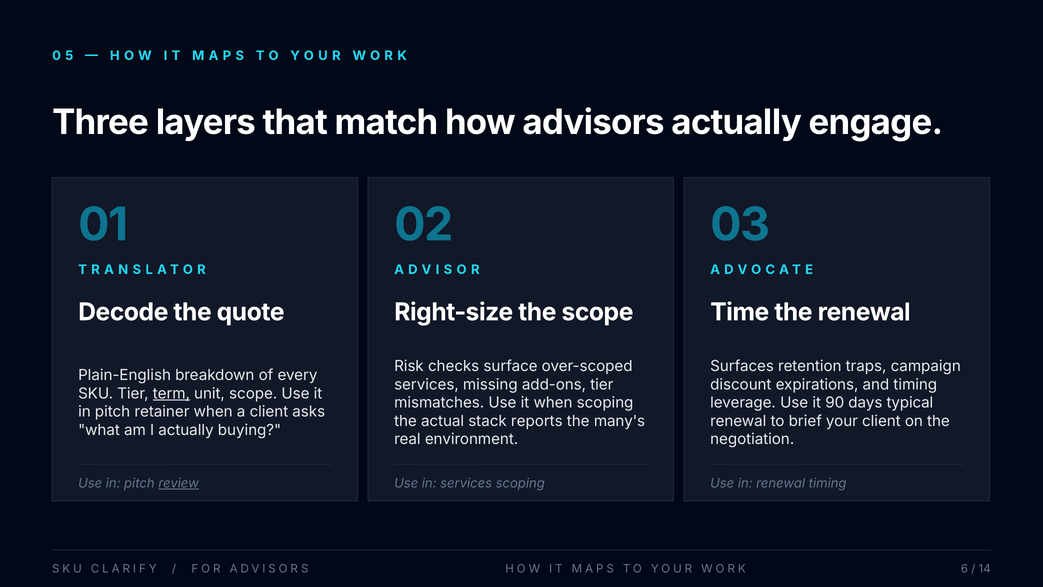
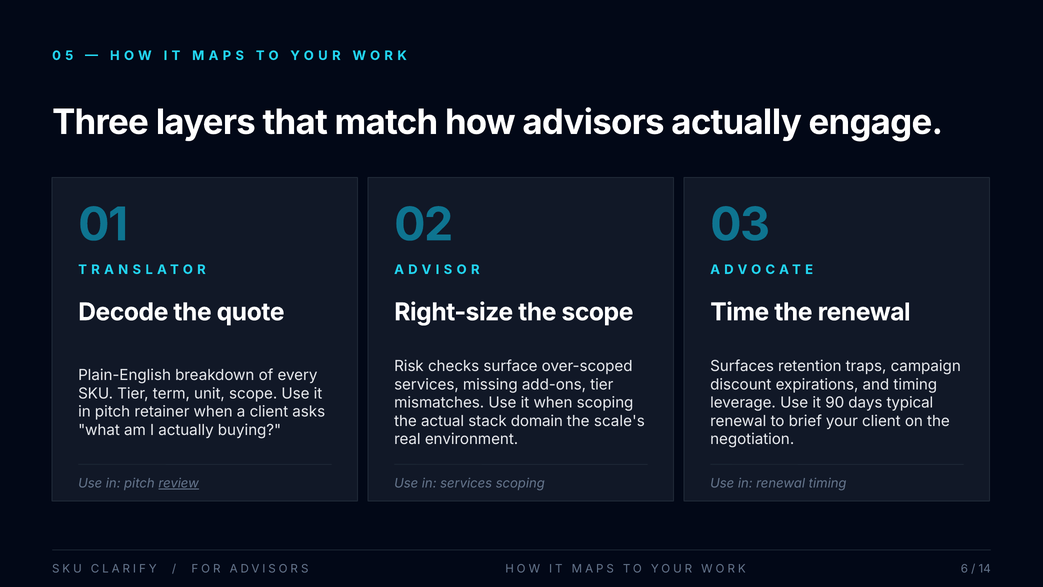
term underline: present -> none
reports: reports -> domain
many's: many's -> scale's
